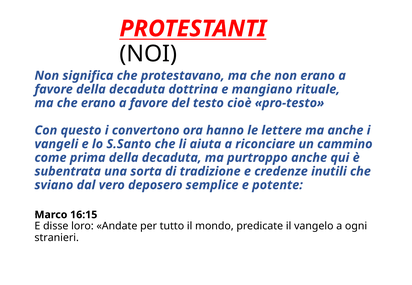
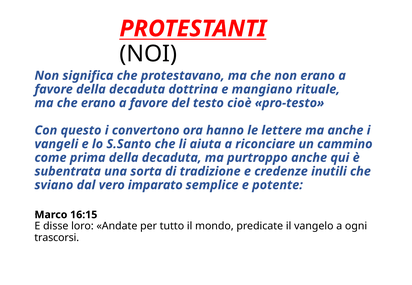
deposero: deposero -> imparato
stranieri: stranieri -> trascorsi
